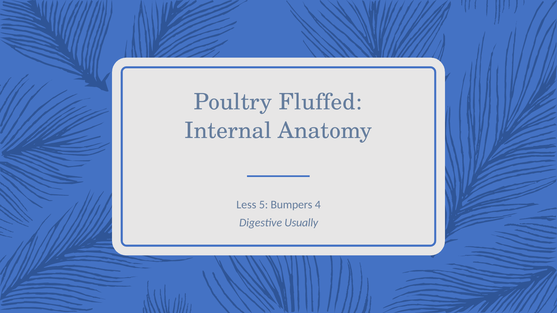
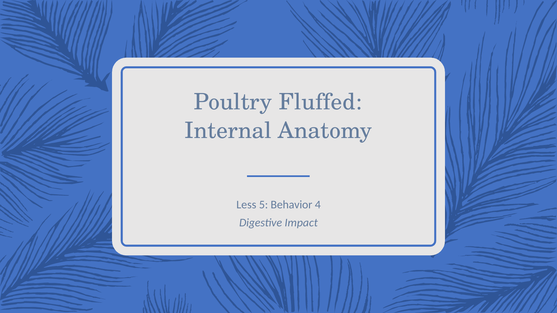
Bumpers: Bumpers -> Behavior
Usually: Usually -> Impact
